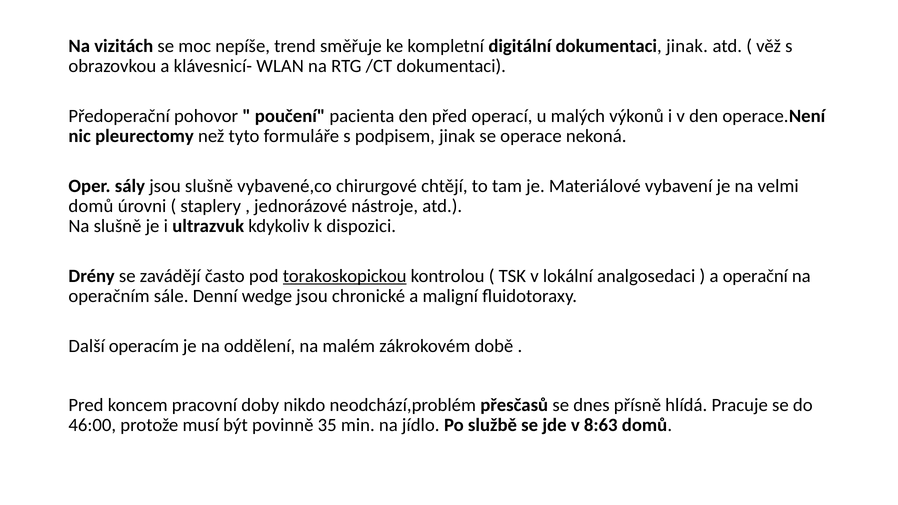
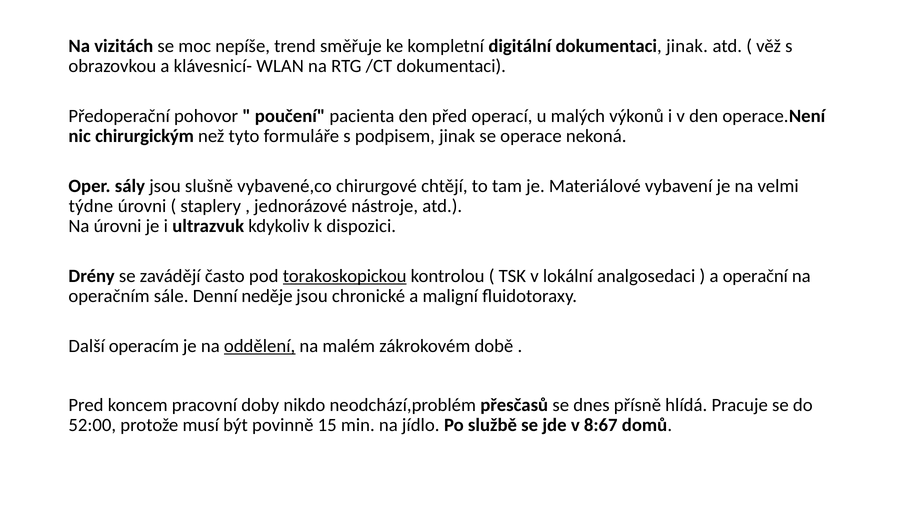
pleurectomy: pleurectomy -> chirurgickým
domů at (91, 206): domů -> týdne
Na slušně: slušně -> úrovni
wedge: wedge -> neděje
oddělení underline: none -> present
46:00: 46:00 -> 52:00
35: 35 -> 15
8:63: 8:63 -> 8:67
